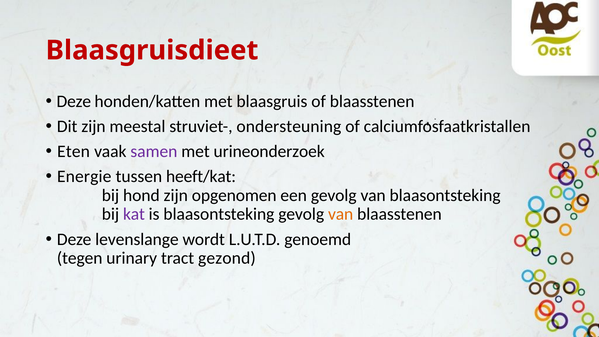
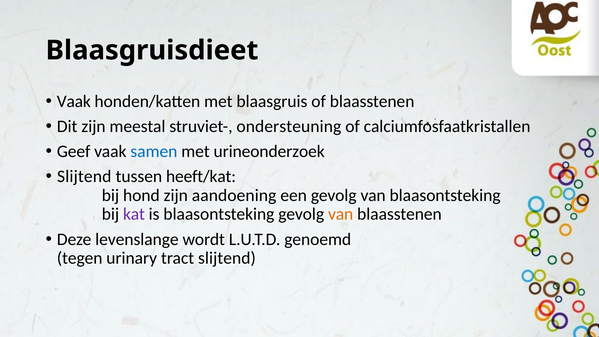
Blaasgruisdieet colour: red -> black
Deze at (74, 101): Deze -> Vaak
Eten: Eten -> Geef
samen colour: purple -> blue
Energie at (84, 176): Energie -> Slijtend
opgenomen: opgenomen -> aandoening
tract gezond: gezond -> slijtend
